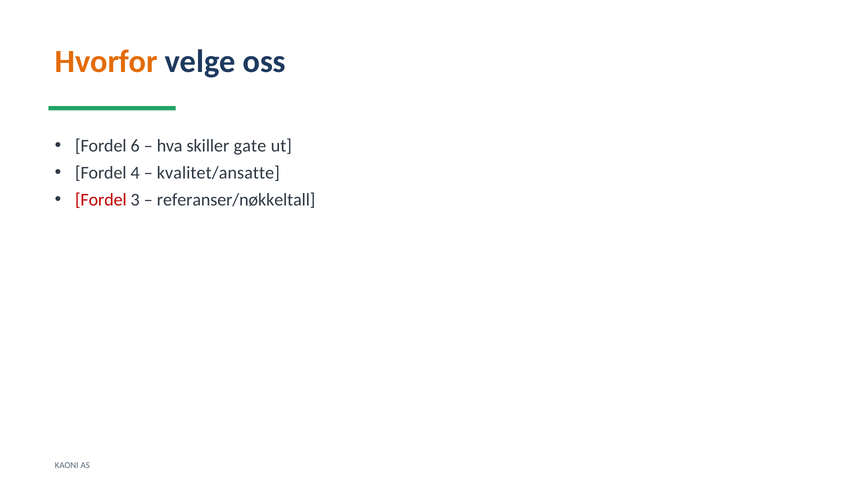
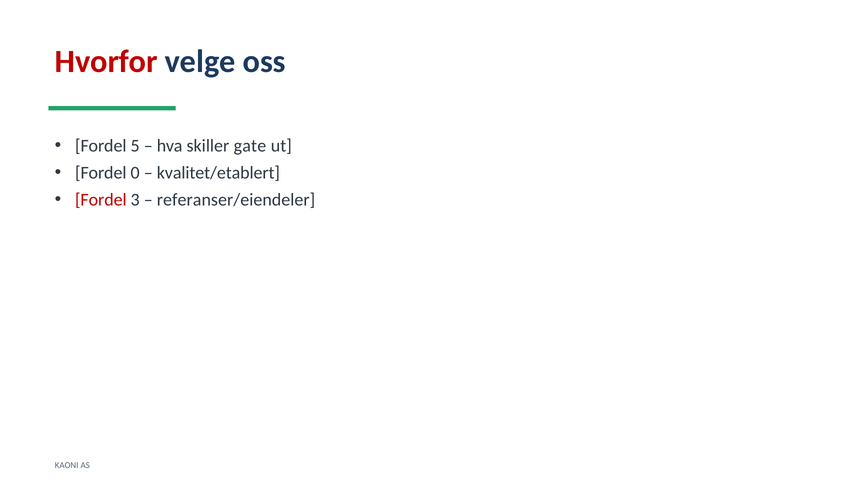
Hvorfor colour: orange -> red
6: 6 -> 5
4: 4 -> 0
kvalitet/ansatte: kvalitet/ansatte -> kvalitet/etablert
referanser/nøkkeltall: referanser/nøkkeltall -> referanser/eiendeler
